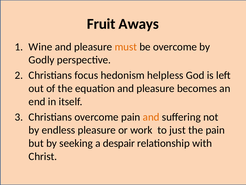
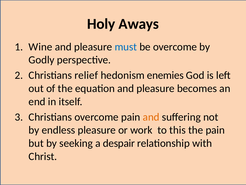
Fruit: Fruit -> Holy
must colour: orange -> blue
focus: focus -> relief
helpless: helpless -> enemies
just: just -> this
